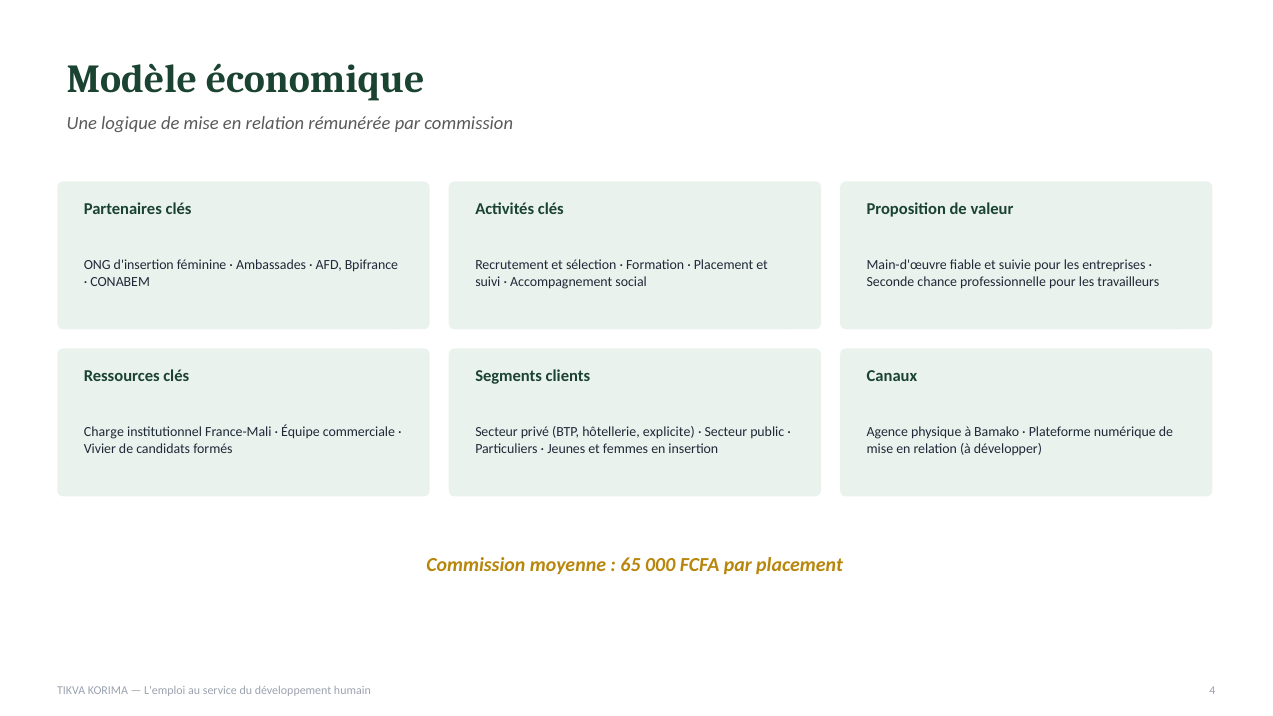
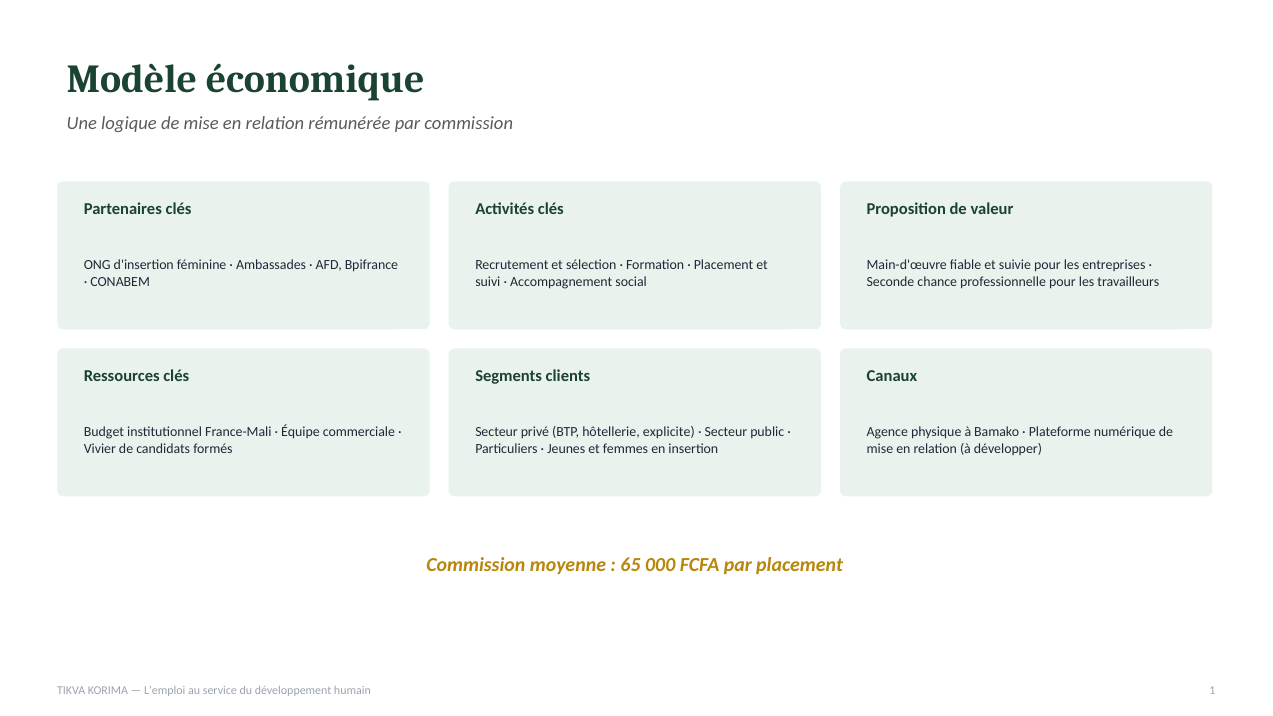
Charge: Charge -> Budget
4: 4 -> 1
